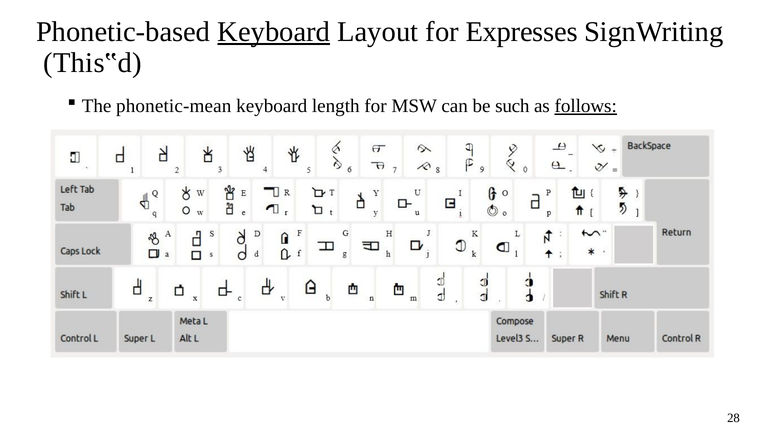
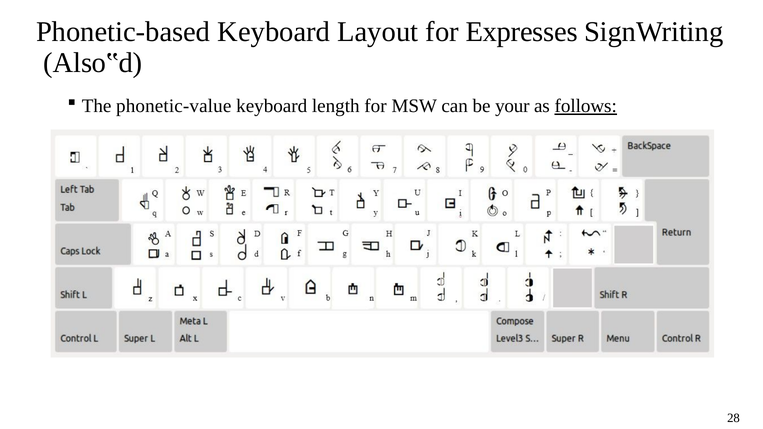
Keyboard at (274, 32) underline: present -> none
This‟d: This‟d -> Also‟d
phonetic-mean: phonetic-mean -> phonetic-value
such: such -> your
